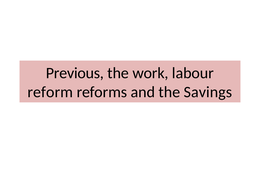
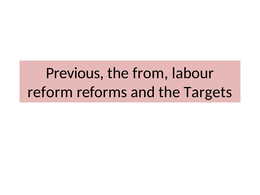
work: work -> from
Savings: Savings -> Targets
